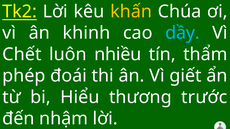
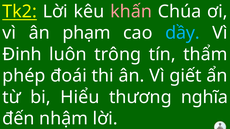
khấn colour: yellow -> pink
khinh: khinh -> phạm
Chết: Chết -> Đinh
nhiều: nhiều -> trông
trước: trước -> nghĩa
